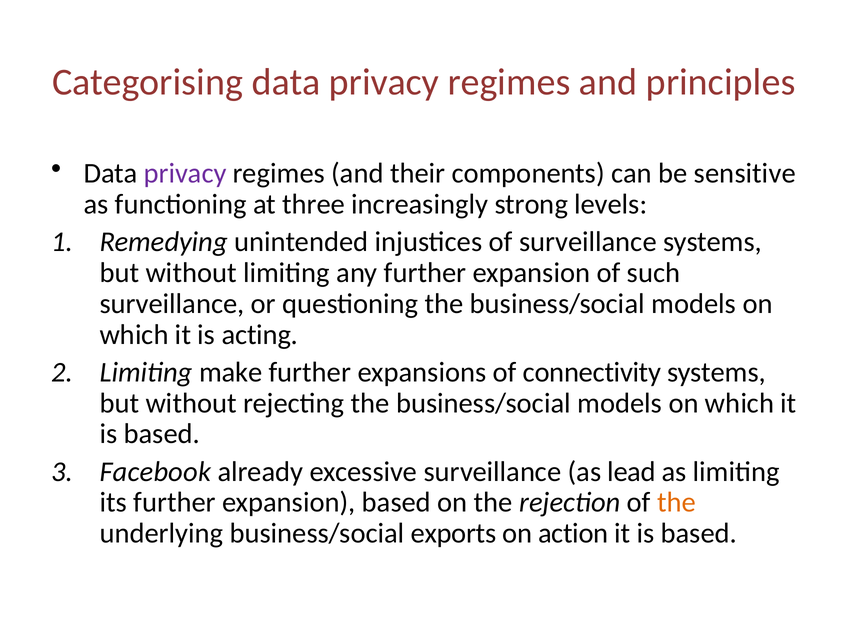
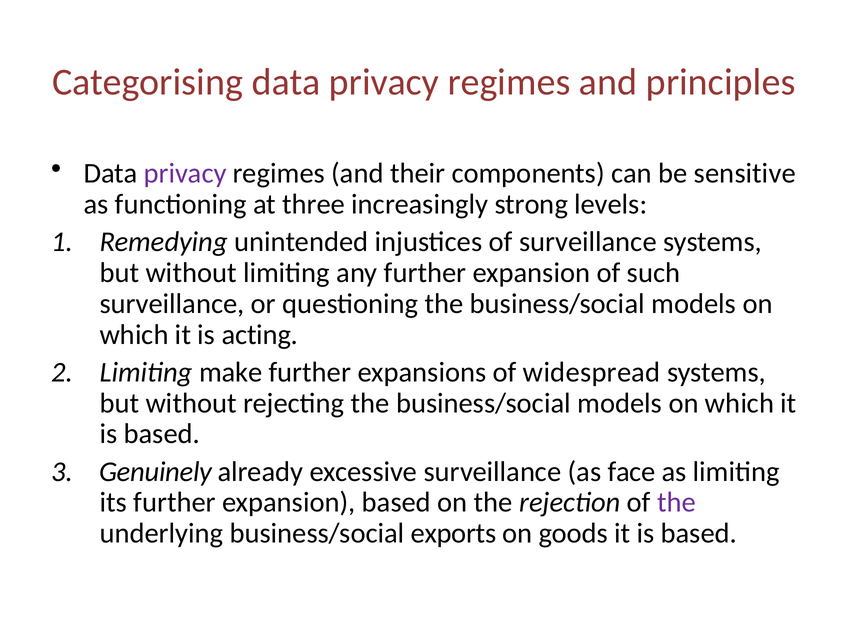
connectivity: connectivity -> widespread
Facebook: Facebook -> Genuinely
lead: lead -> face
the at (676, 502) colour: orange -> purple
action: action -> goods
